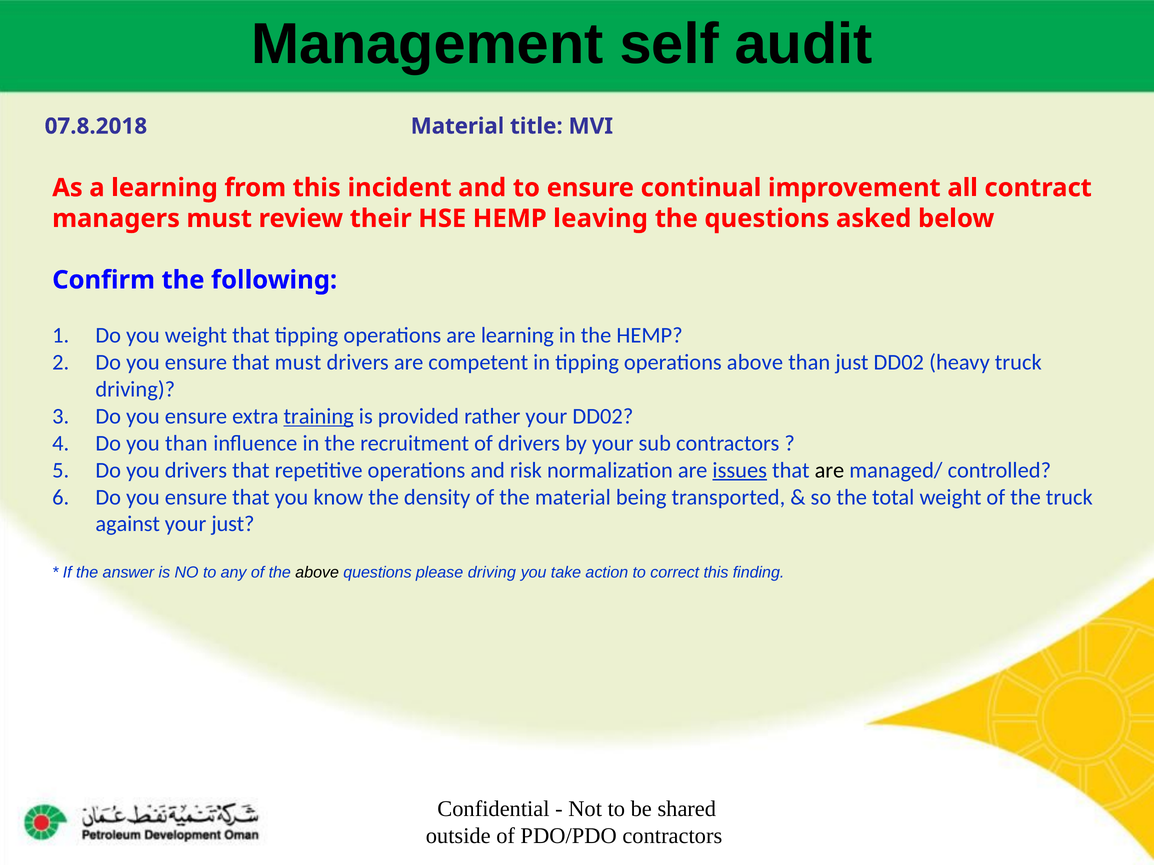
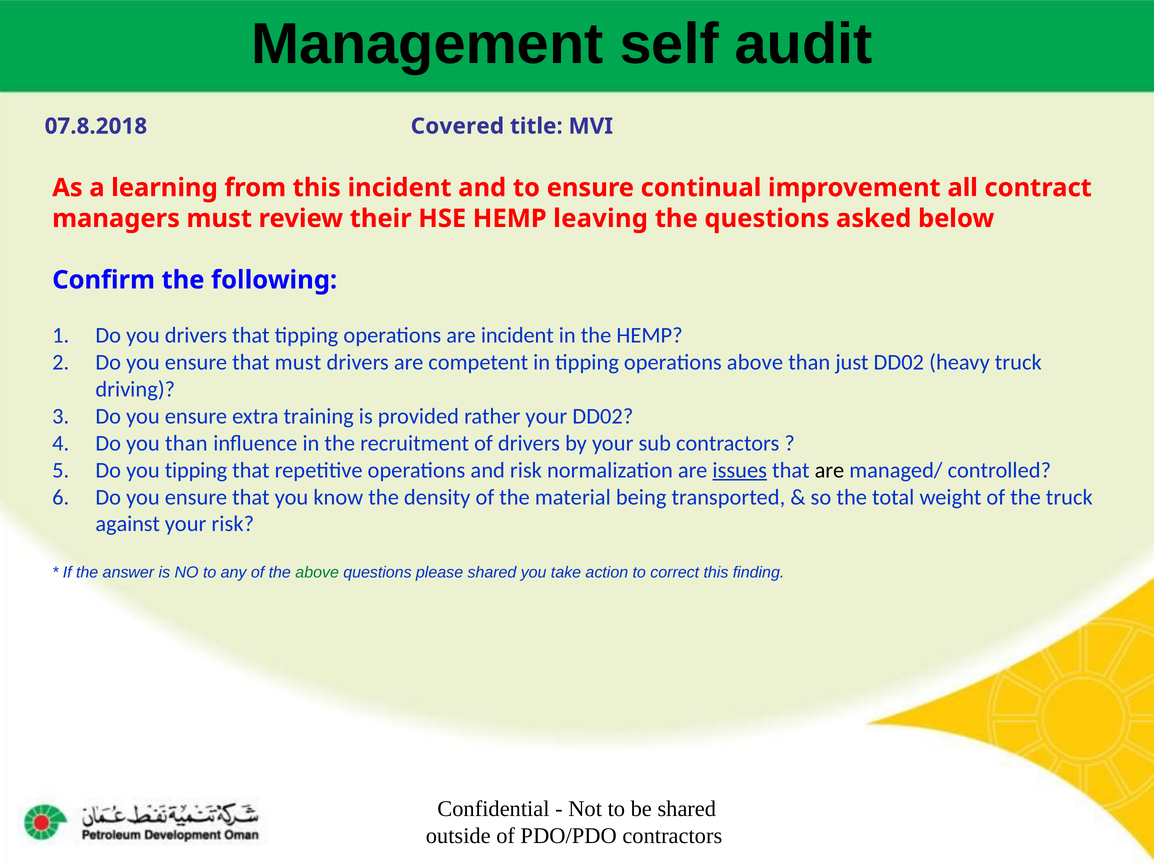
07.8.2018 Material: Material -> Covered
you weight: weight -> drivers
are learning: learning -> incident
training underline: present -> none
you drivers: drivers -> tipping
your just: just -> risk
above at (317, 573) colour: black -> green
please driving: driving -> shared
